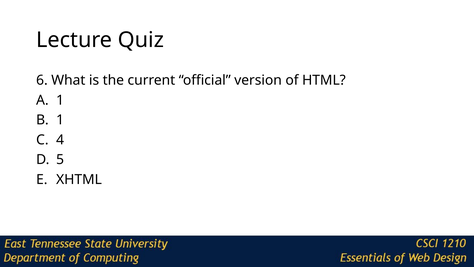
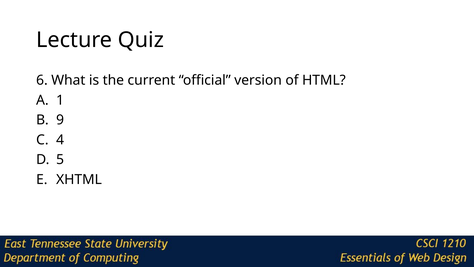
1 at (60, 120): 1 -> 9
